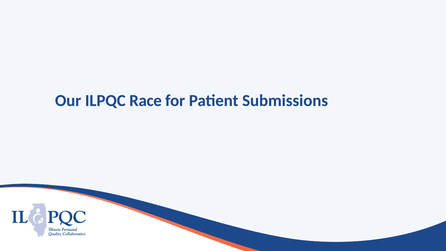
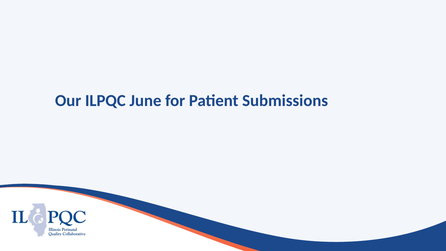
Race: Race -> June
